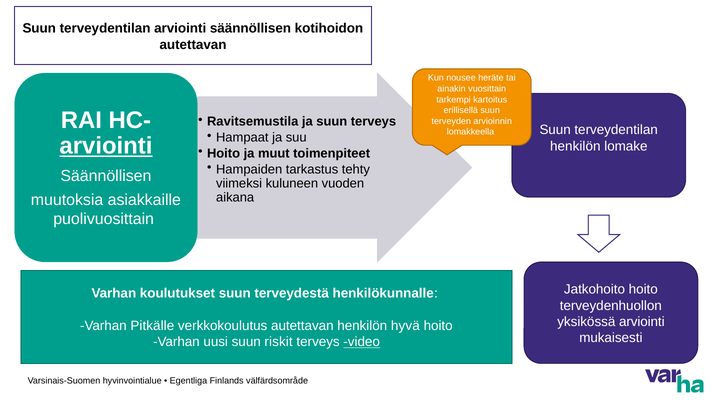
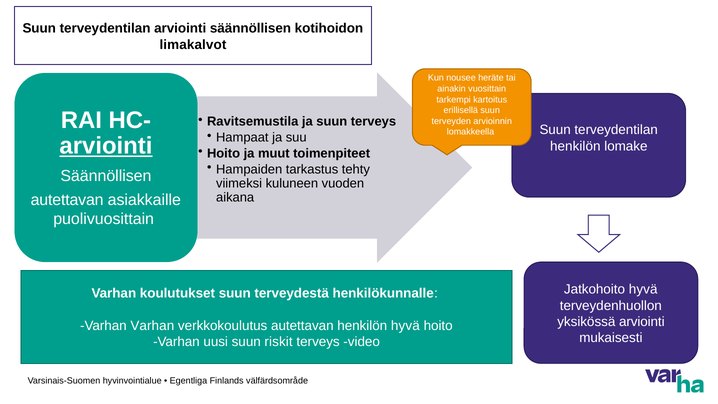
autettavan at (193, 45): autettavan -> limakalvot
muutoksia at (67, 200): muutoksia -> autettavan
Jatkohoito hoito: hoito -> hyvä
Varhan Pitkälle: Pitkälle -> Varhan
video underline: present -> none
